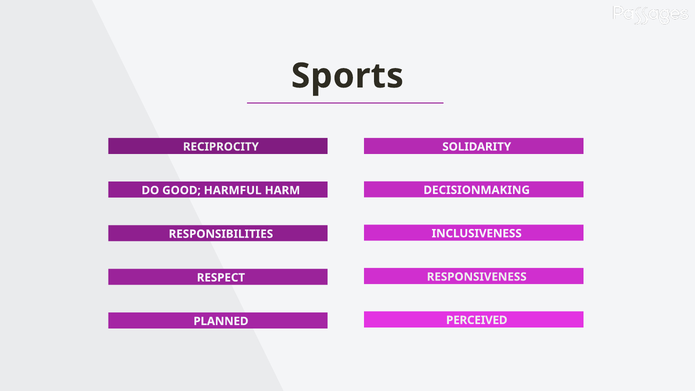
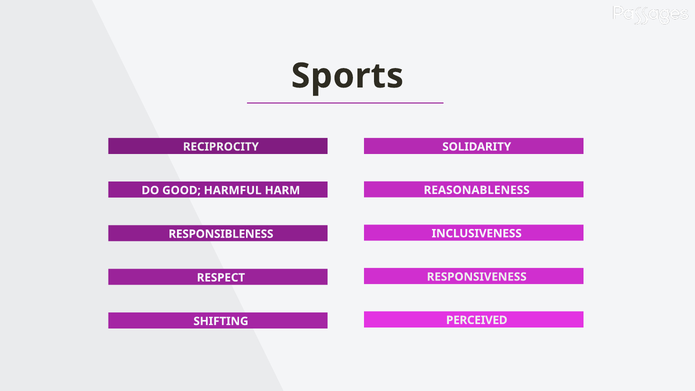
DECISIONMAKING: DECISIONMAKING -> REASONABLENESS
RESPONSIBILITIES: RESPONSIBILITIES -> RESPONSIBLENESS
PLANNED: PLANNED -> SHIFTING
